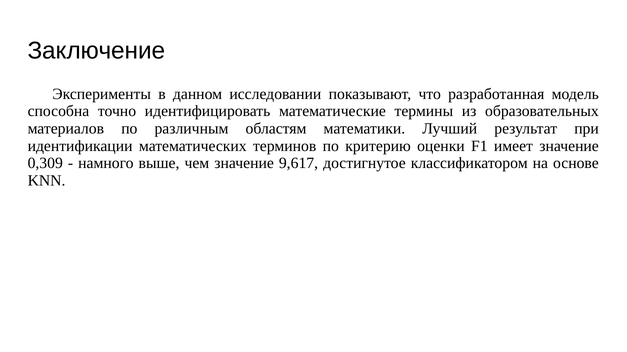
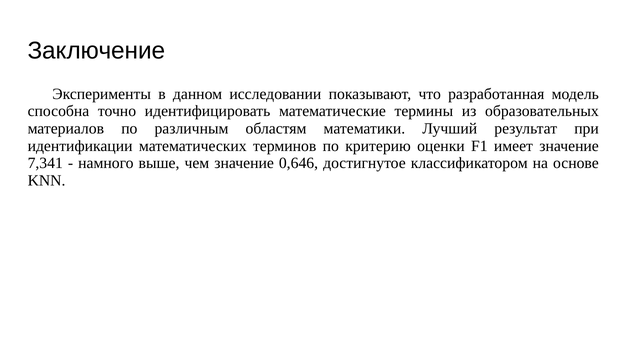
0,309: 0,309 -> 7,341
9,617: 9,617 -> 0,646
